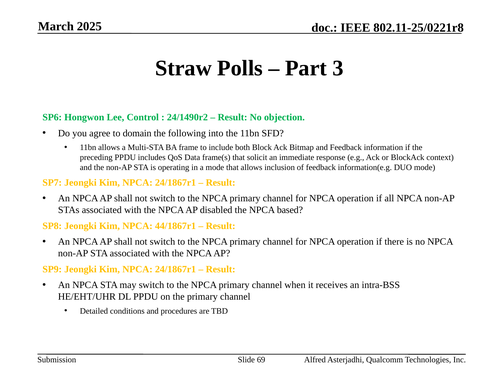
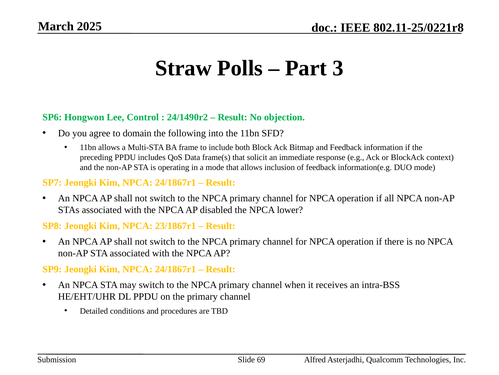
based: based -> lower
44/1867r1: 44/1867r1 -> 23/1867r1
